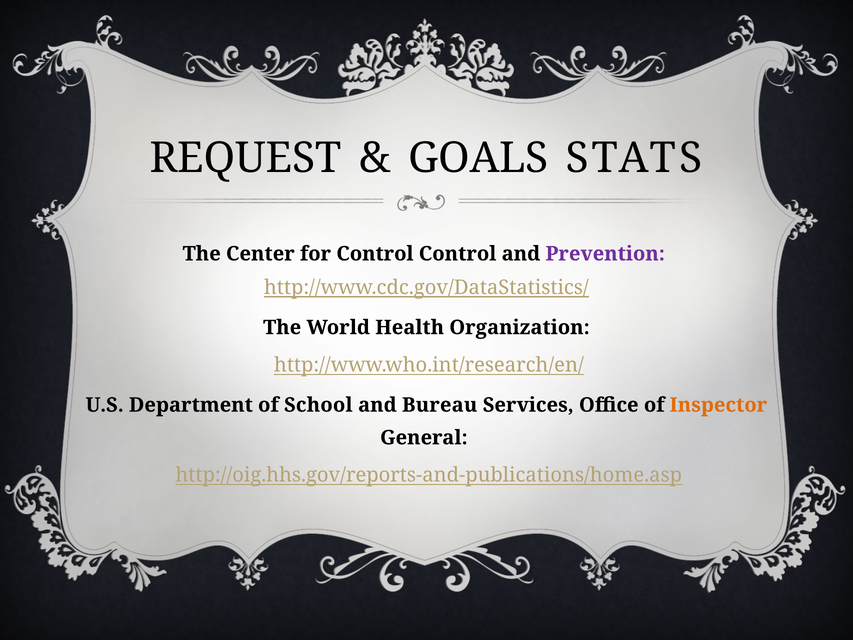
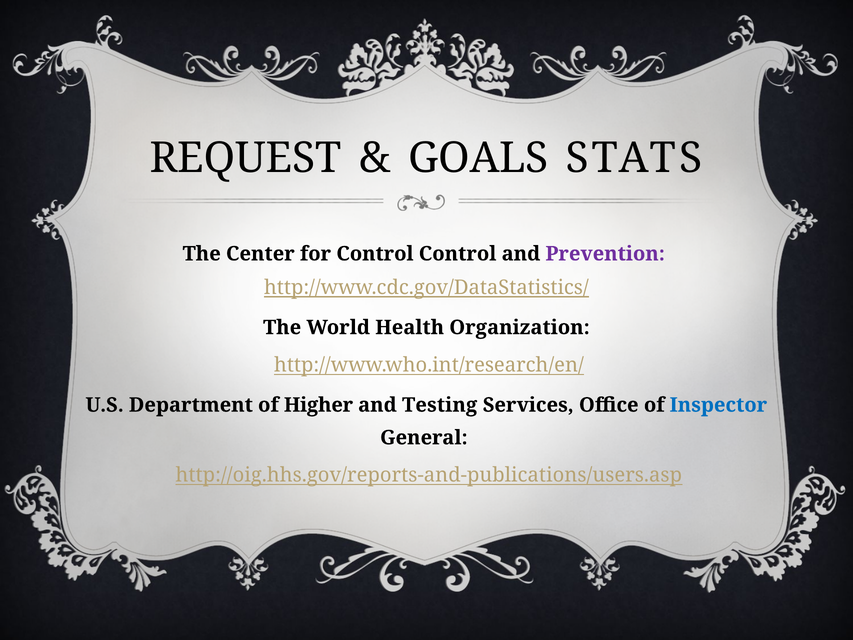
School: School -> Higher
Bureau: Bureau -> Testing
Inspector colour: orange -> blue
http://oig.hhs.gov/reports-and-publications/home.asp: http://oig.hhs.gov/reports-and-publications/home.asp -> http://oig.hhs.gov/reports-and-publications/users.asp
